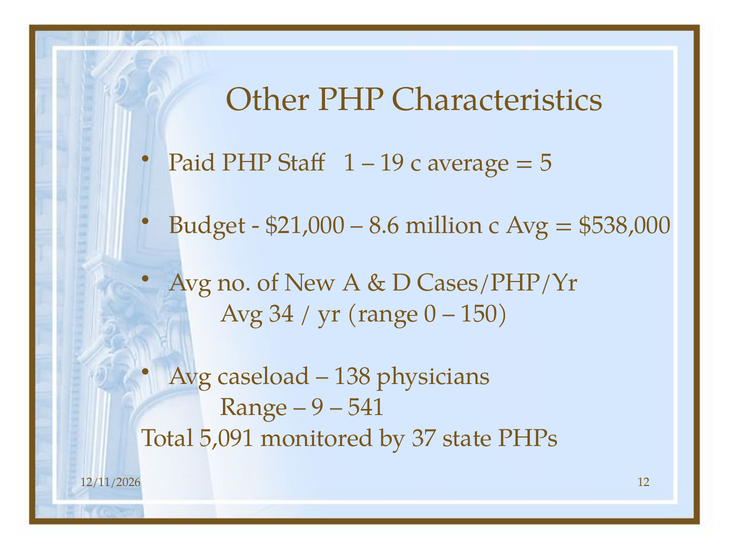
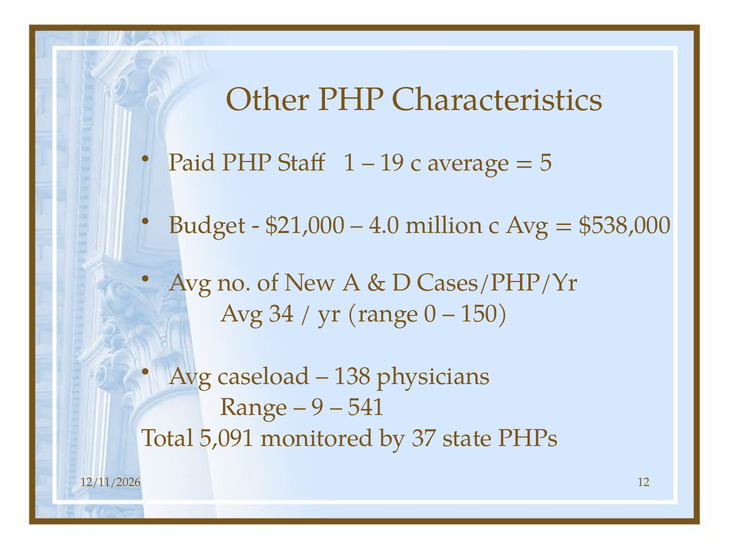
8.6: 8.6 -> 4.0
